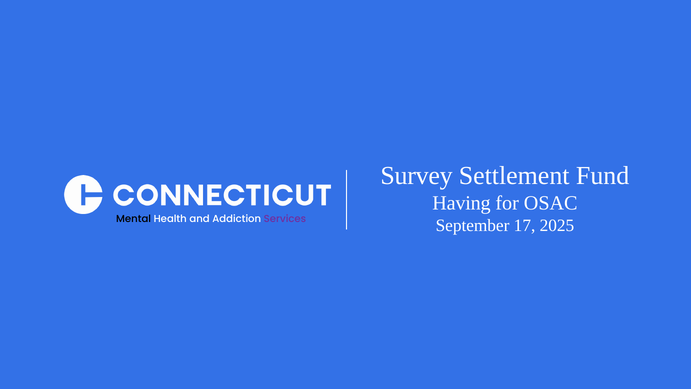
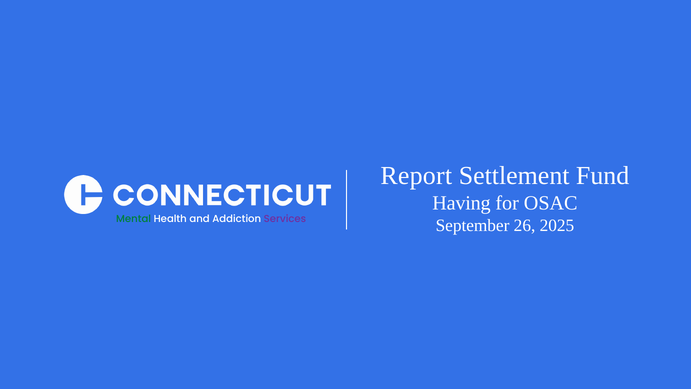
Survey: Survey -> Report
17: 17 -> 26
Mental colour: black -> green
